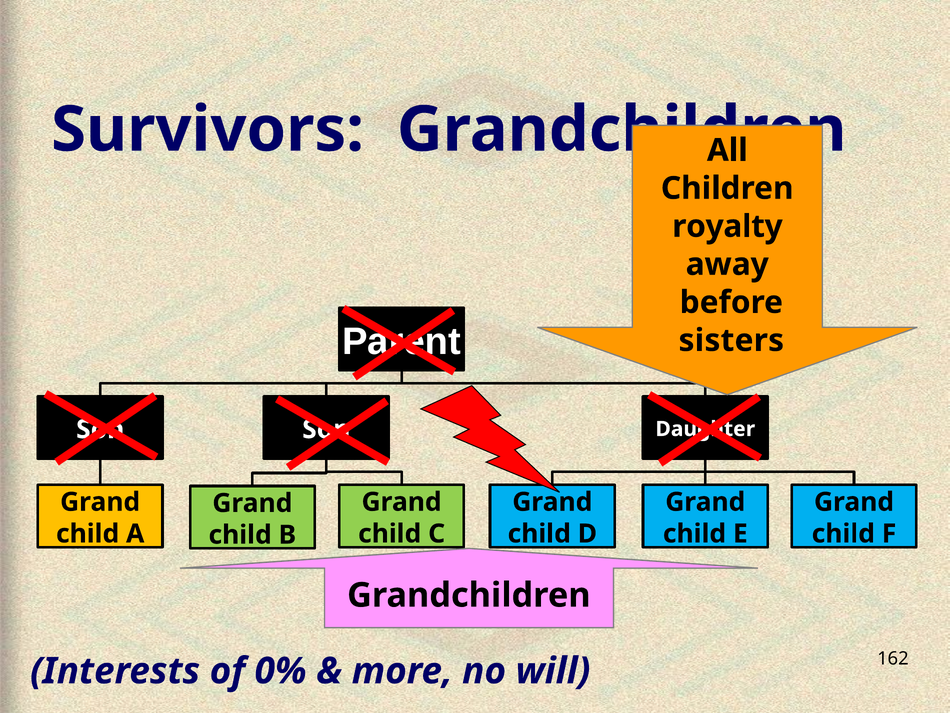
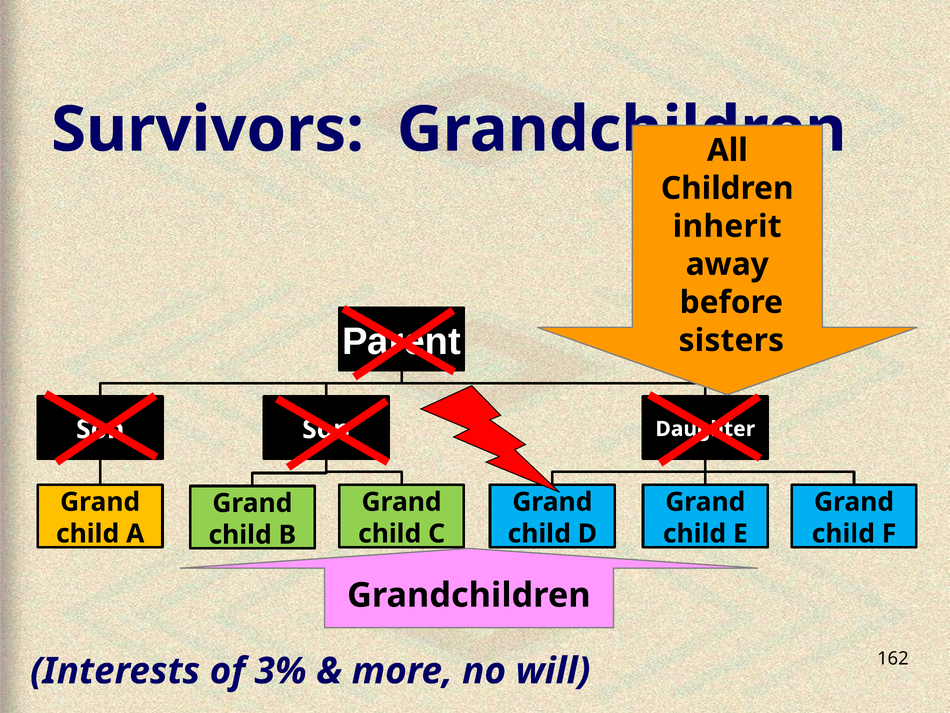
royalty: royalty -> inherit
0%: 0% -> 3%
